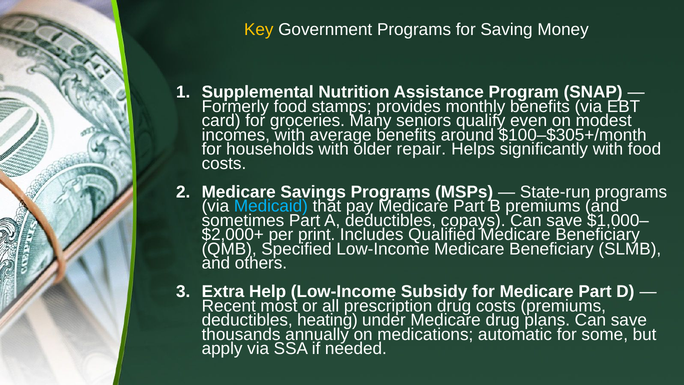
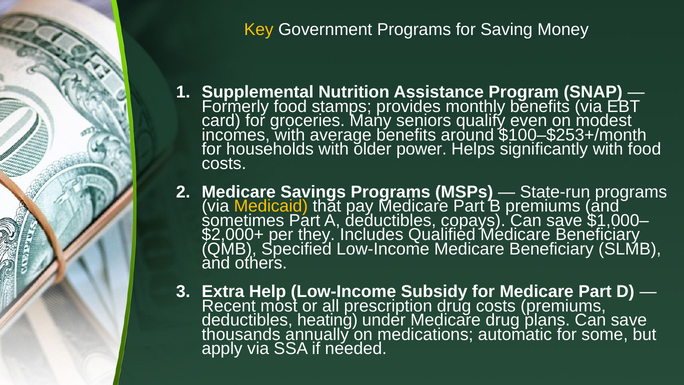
$100–$305+/month: $100–$305+/month -> $100–$253+/month
repair: repair -> power
Medicaid colour: light blue -> yellow
print: print -> they
